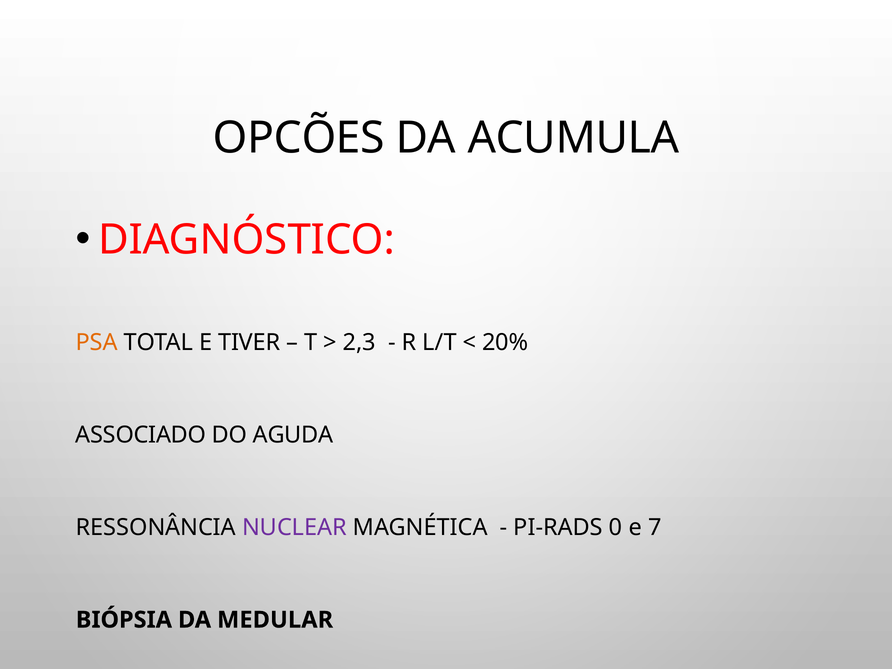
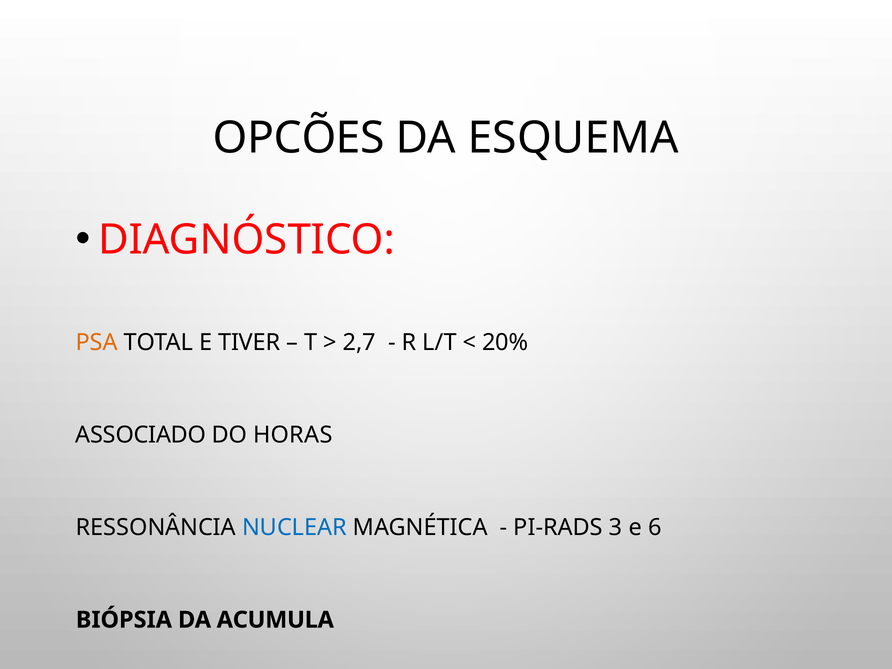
ACUMULA: ACUMULA -> ESQUEMA
2,3: 2,3 -> 2,7
AGUDA: AGUDA -> HORAS
NUCLEAR colour: purple -> blue
0: 0 -> 3
7: 7 -> 6
MEDULAR: MEDULAR -> ACUMULA
